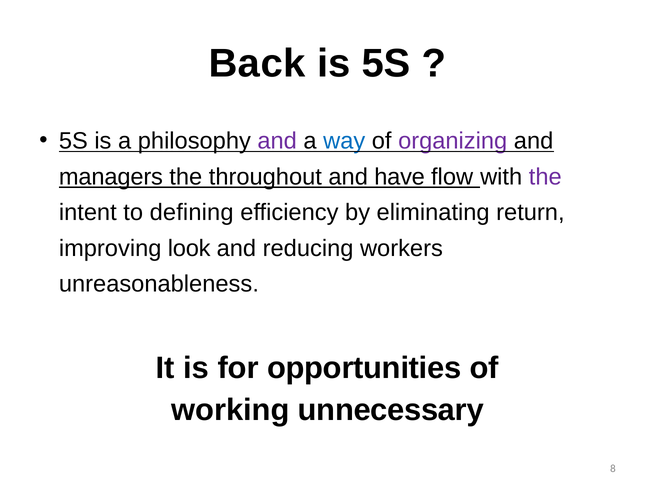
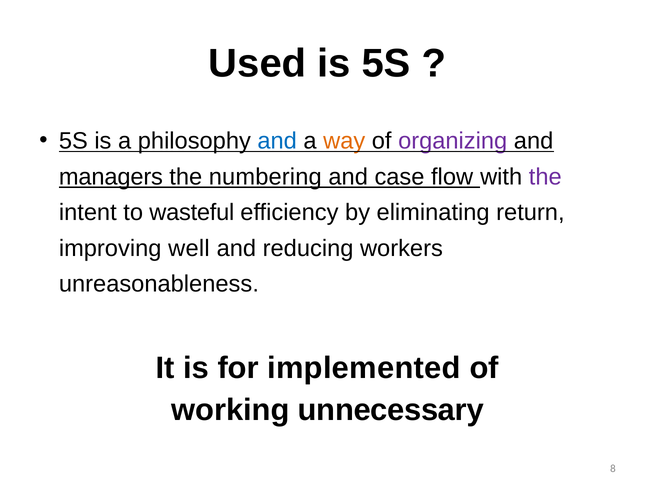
Back: Back -> Used
and at (277, 141) colour: purple -> blue
way colour: blue -> orange
throughout: throughout -> numbering
have: have -> case
defining: defining -> wasteful
look: look -> well
opportunities: opportunities -> implemented
